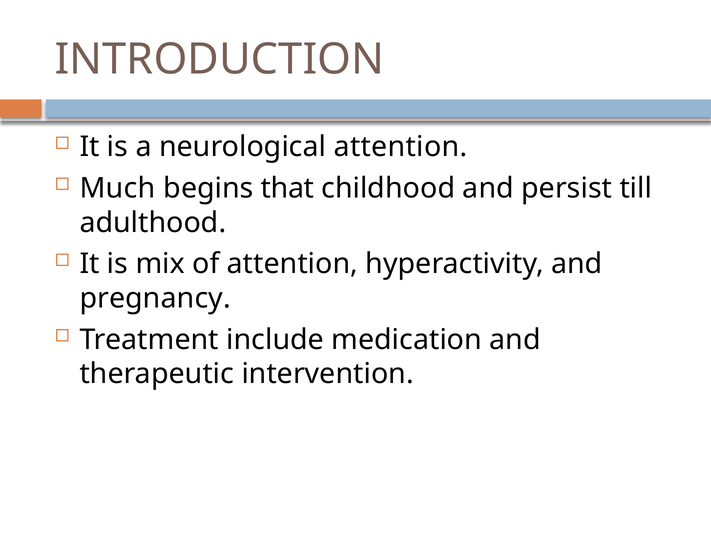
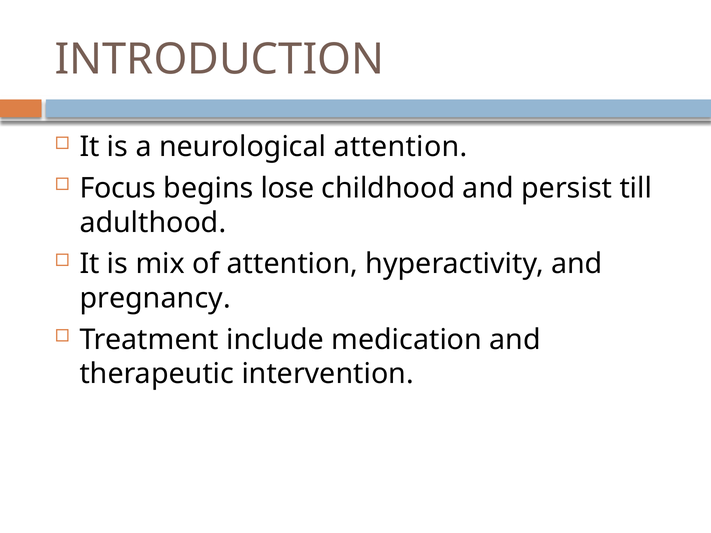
Much: Much -> Focus
that: that -> lose
